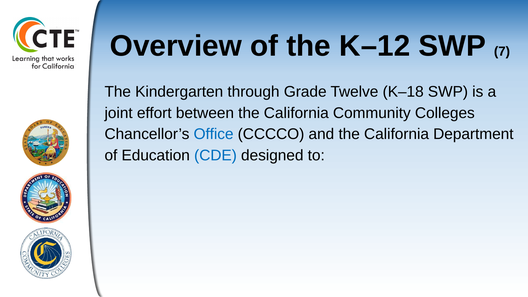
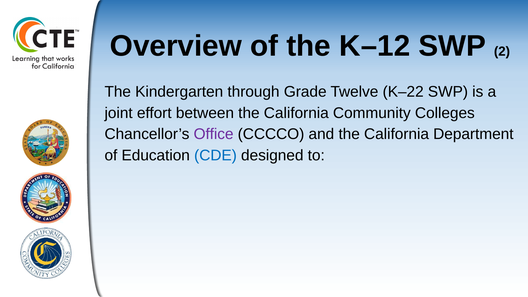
7: 7 -> 2
K–18: K–18 -> K–22
Office colour: blue -> purple
